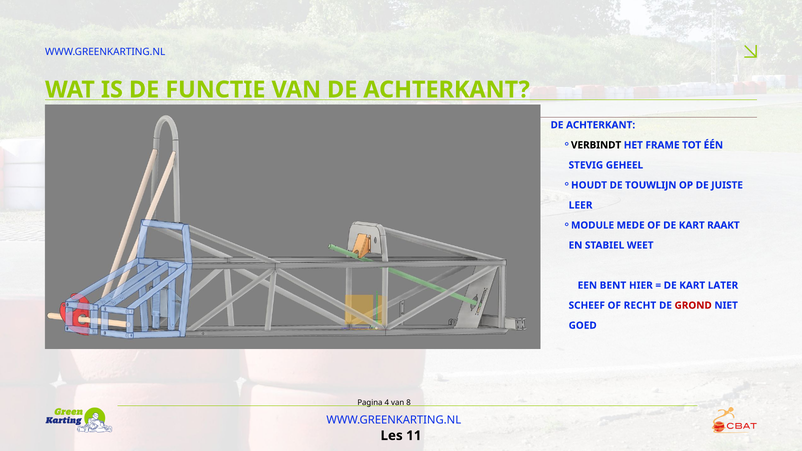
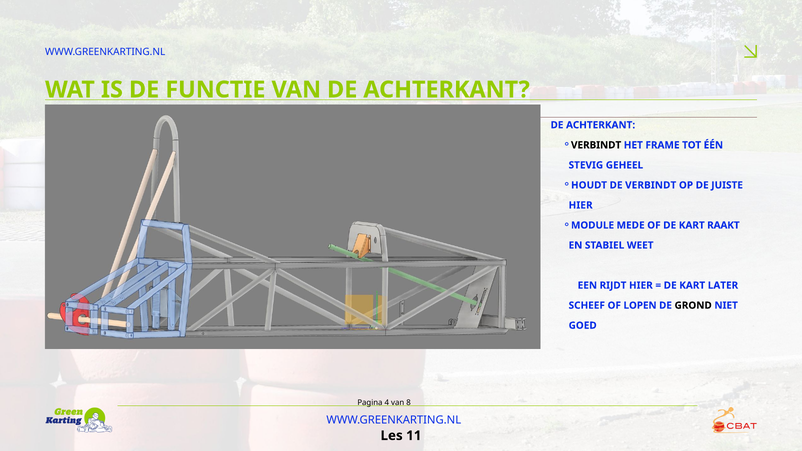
DE TOUWLIJN: TOUWLIJN -> VERBINDT
LEER at (581, 205): LEER -> HIER
BENT: BENT -> RIJDT
RECHT: RECHT -> LOPEN
GROND colour: red -> black
